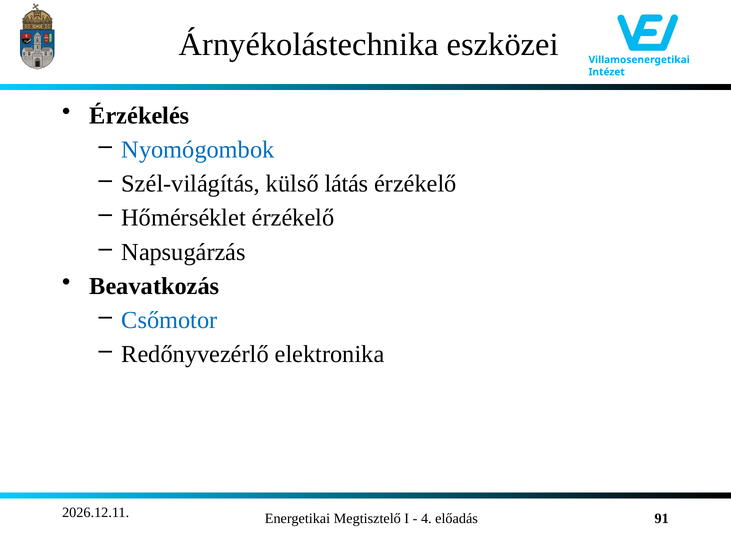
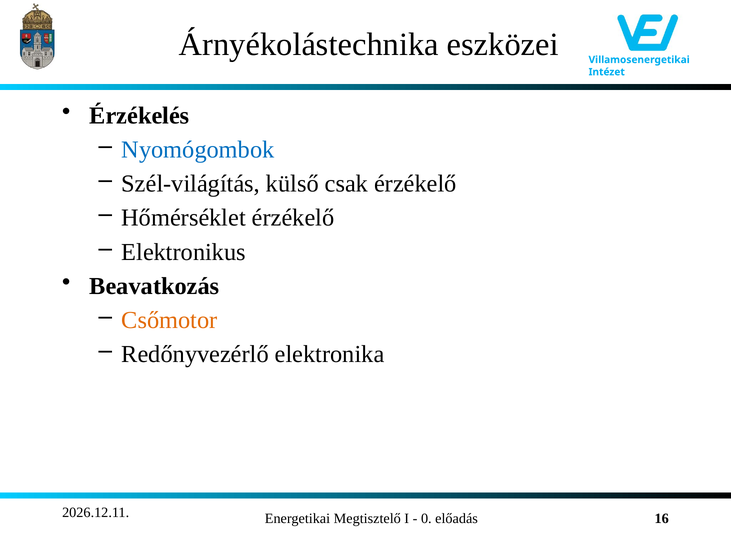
látás: látás -> csak
Napsugárzás: Napsugárzás -> Elektronikus
Csőmotor colour: blue -> orange
4: 4 -> 0
91: 91 -> 16
